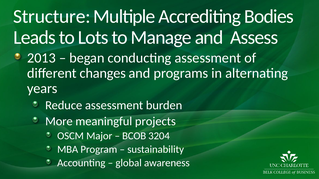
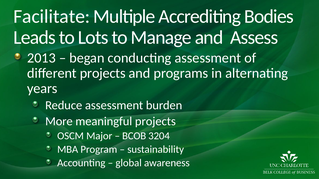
Structure: Structure -> Facilitate
different changes: changes -> projects
